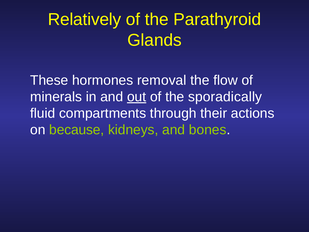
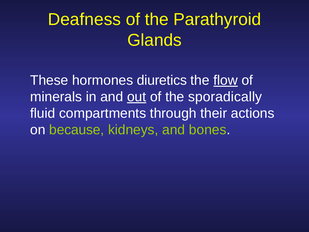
Relatively: Relatively -> Deafness
removal: removal -> diuretics
flow underline: none -> present
